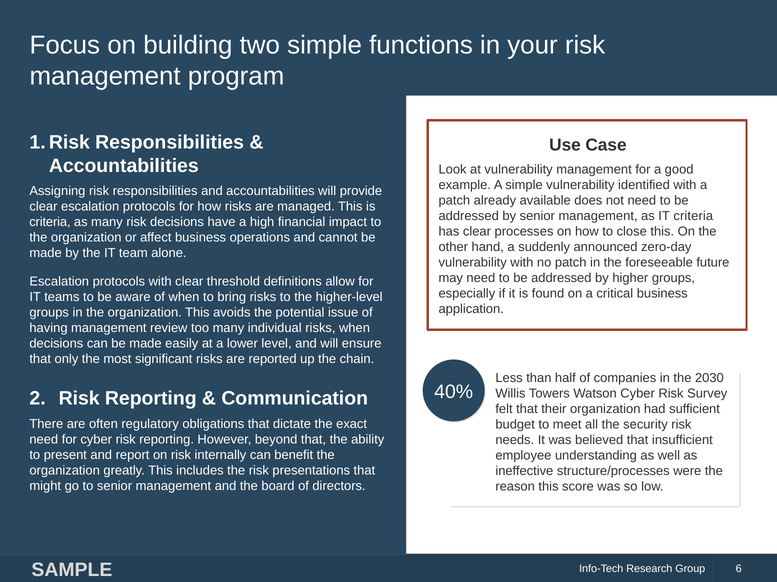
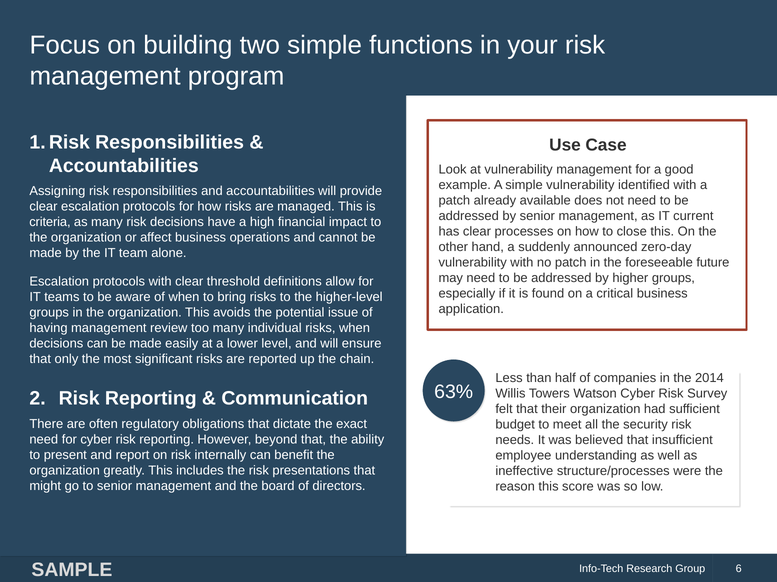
IT criteria: criteria -> current
2030: 2030 -> 2014
40%: 40% -> 63%
